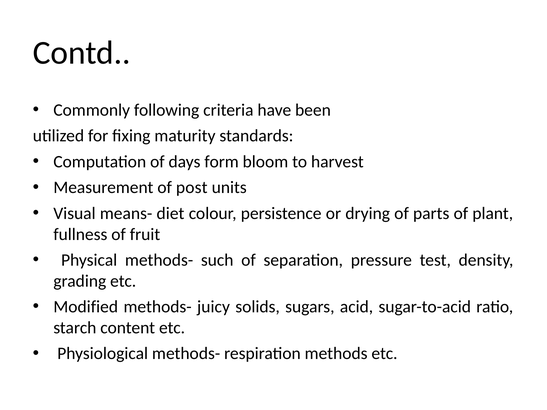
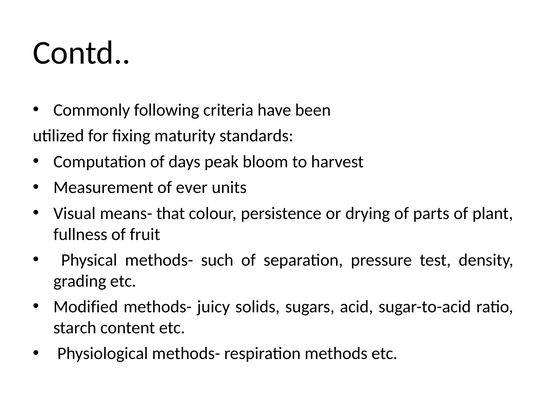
form: form -> peak
post: post -> ever
diet: diet -> that
